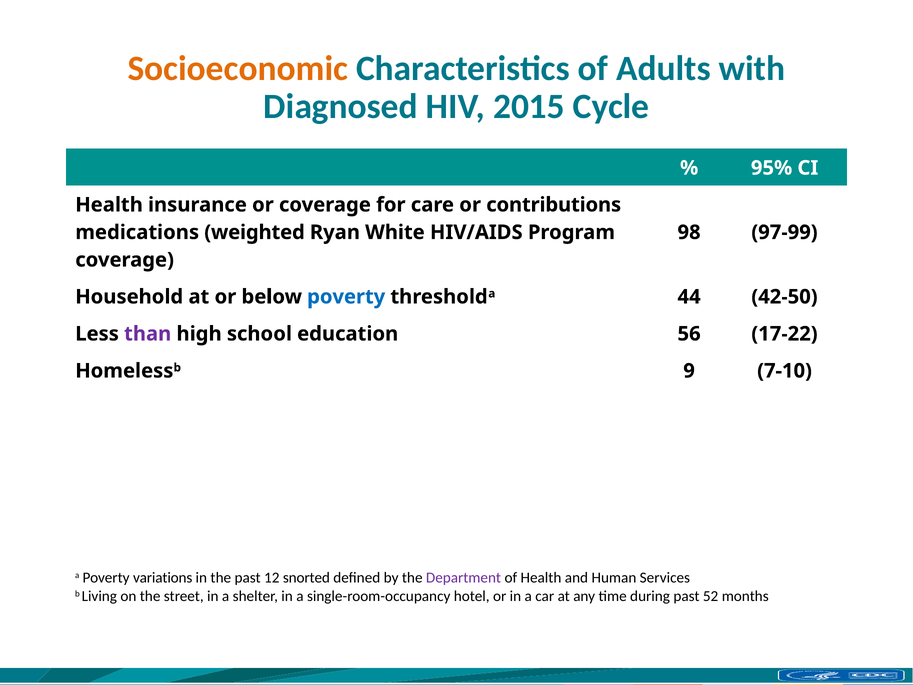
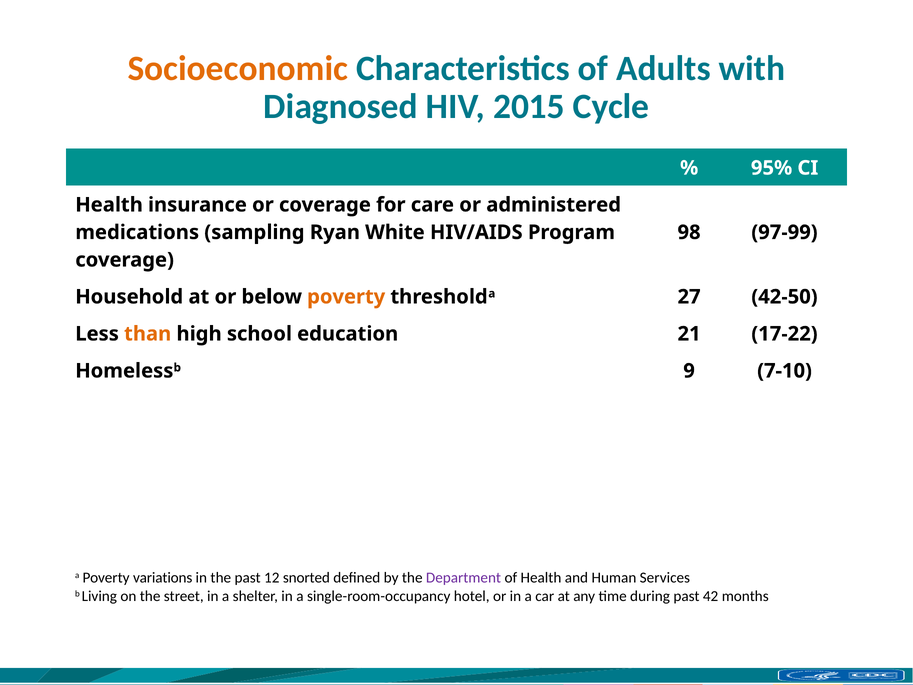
contributions: contributions -> administered
weighted: weighted -> sampling
poverty at (346, 297) colour: blue -> orange
44: 44 -> 27
than colour: purple -> orange
56: 56 -> 21
52: 52 -> 42
